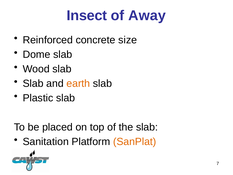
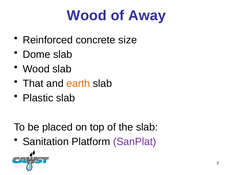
Insect at (87, 16): Insect -> Wood
Slab at (33, 83): Slab -> That
SanPlat colour: orange -> purple
